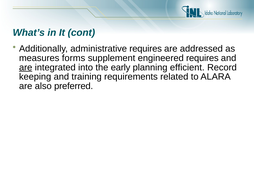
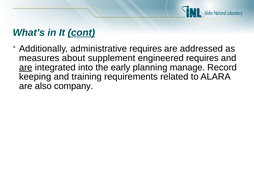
cont underline: none -> present
forms: forms -> about
efficient: efficient -> manage
preferred: preferred -> company
